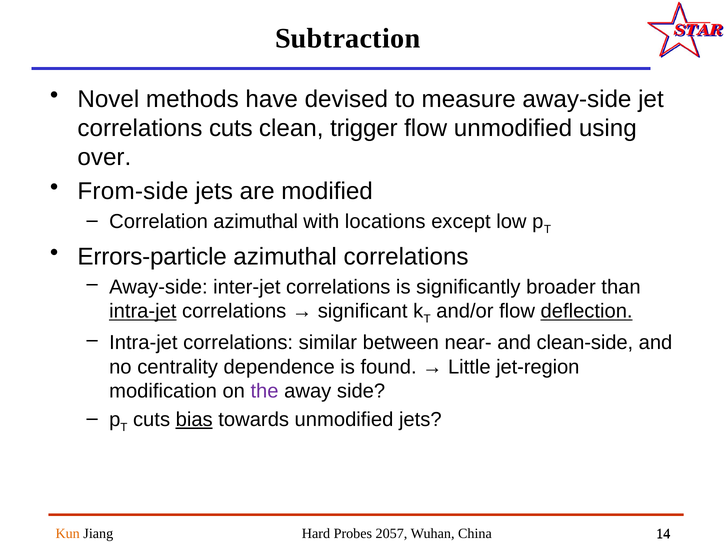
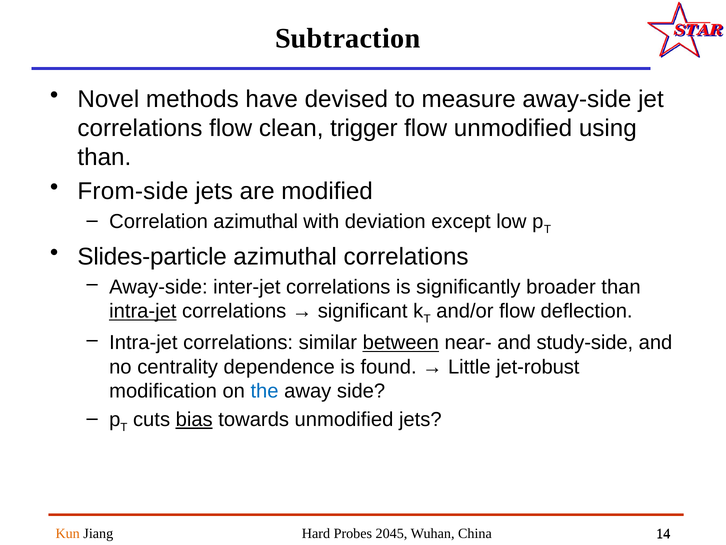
correlations cuts: cuts -> flow
over at (104, 157): over -> than
locations: locations -> deviation
Errors-particle: Errors-particle -> Slides-particle
deflection underline: present -> none
between underline: none -> present
clean-side: clean-side -> study-side
jet-region: jet-region -> jet-robust
the colour: purple -> blue
2057: 2057 -> 2045
